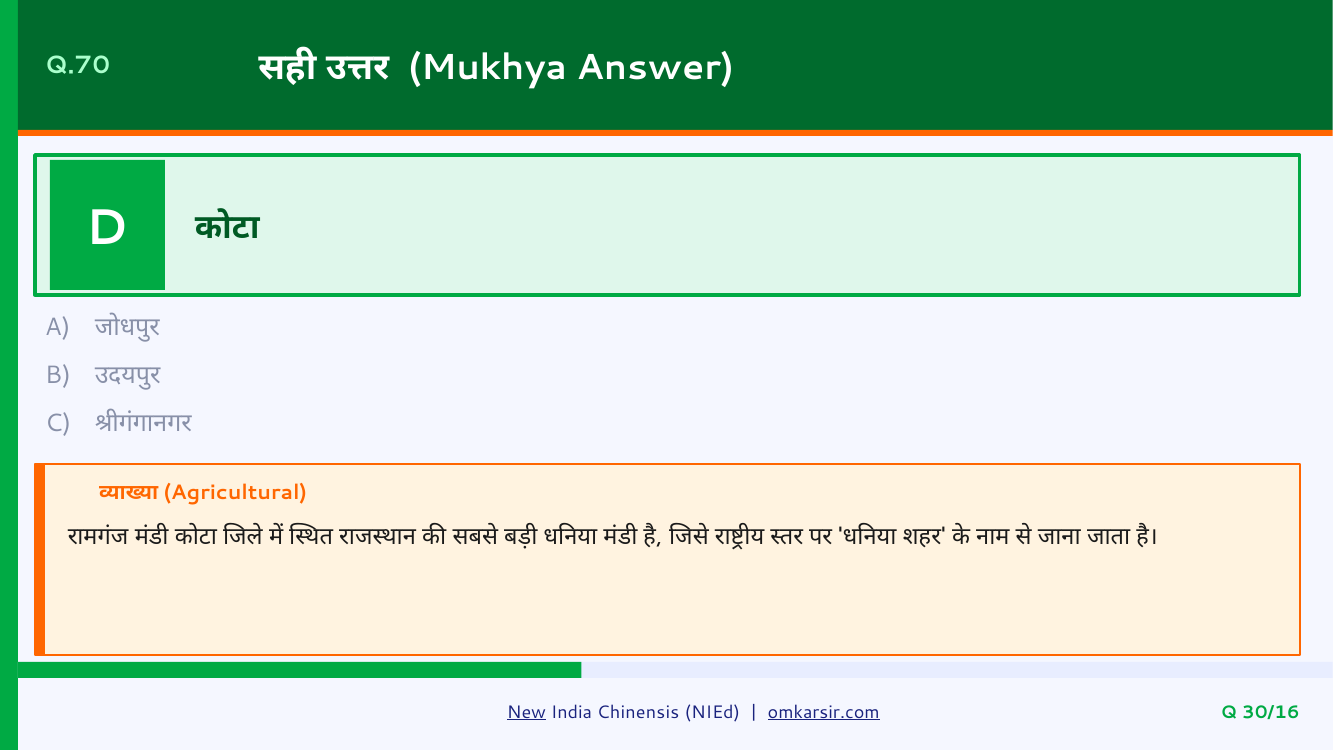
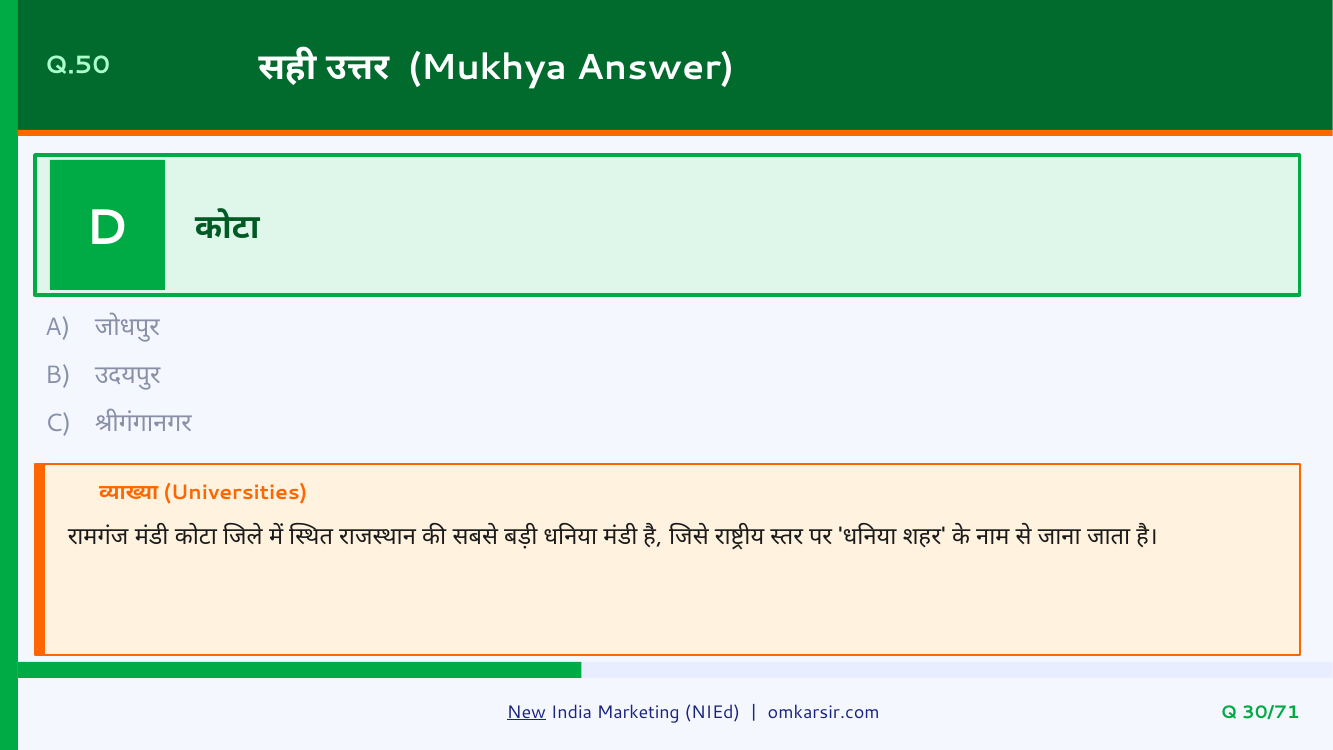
Q.70: Q.70 -> Q.50
Agricultural: Agricultural -> Universities
Chinensis: Chinensis -> Marketing
omkarsir.com underline: present -> none
30/16: 30/16 -> 30/71
